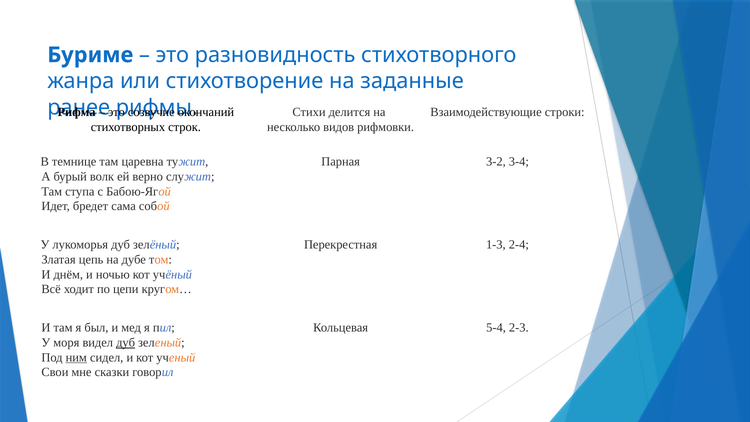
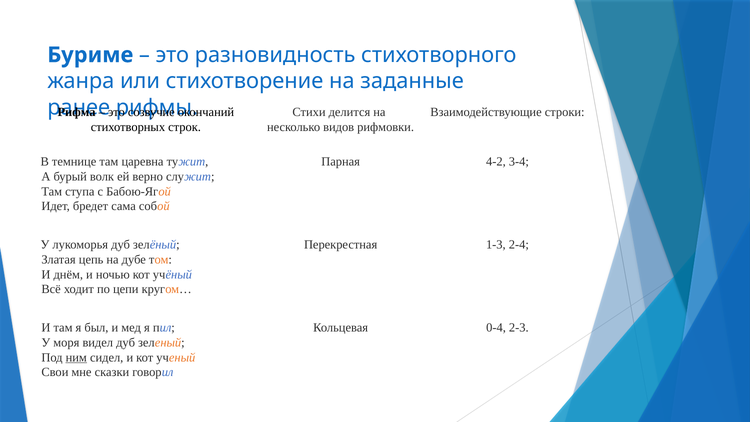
3-2: 3-2 -> 4-2
5-4: 5-4 -> 0-4
дуб at (126, 342) underline: present -> none
